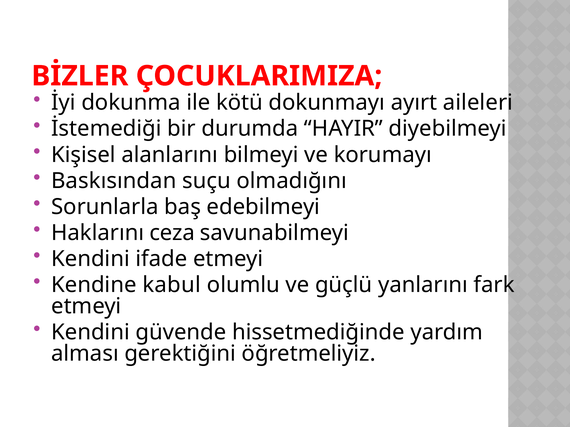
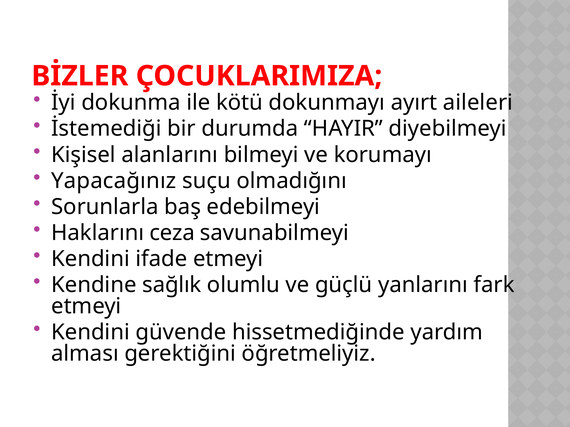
Baskısından: Baskısından -> Yapacağınız
kabul: kabul -> sağlık
